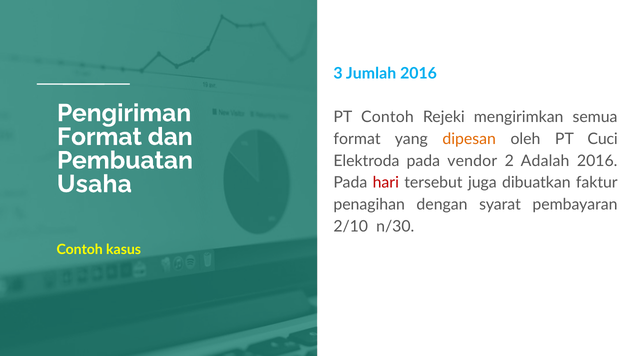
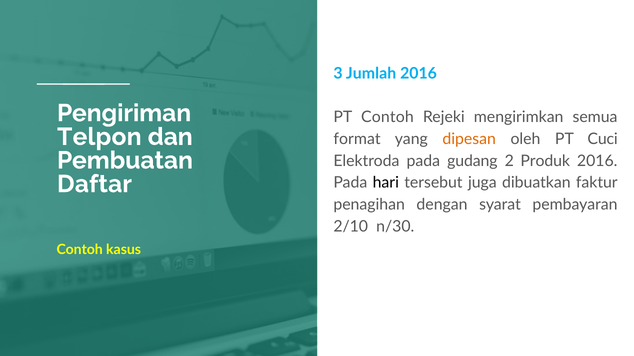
Format at (99, 137): Format -> Telpon
vendor: vendor -> gudang
Adalah: Adalah -> Produk
Usaha: Usaha -> Daftar
hari colour: red -> black
